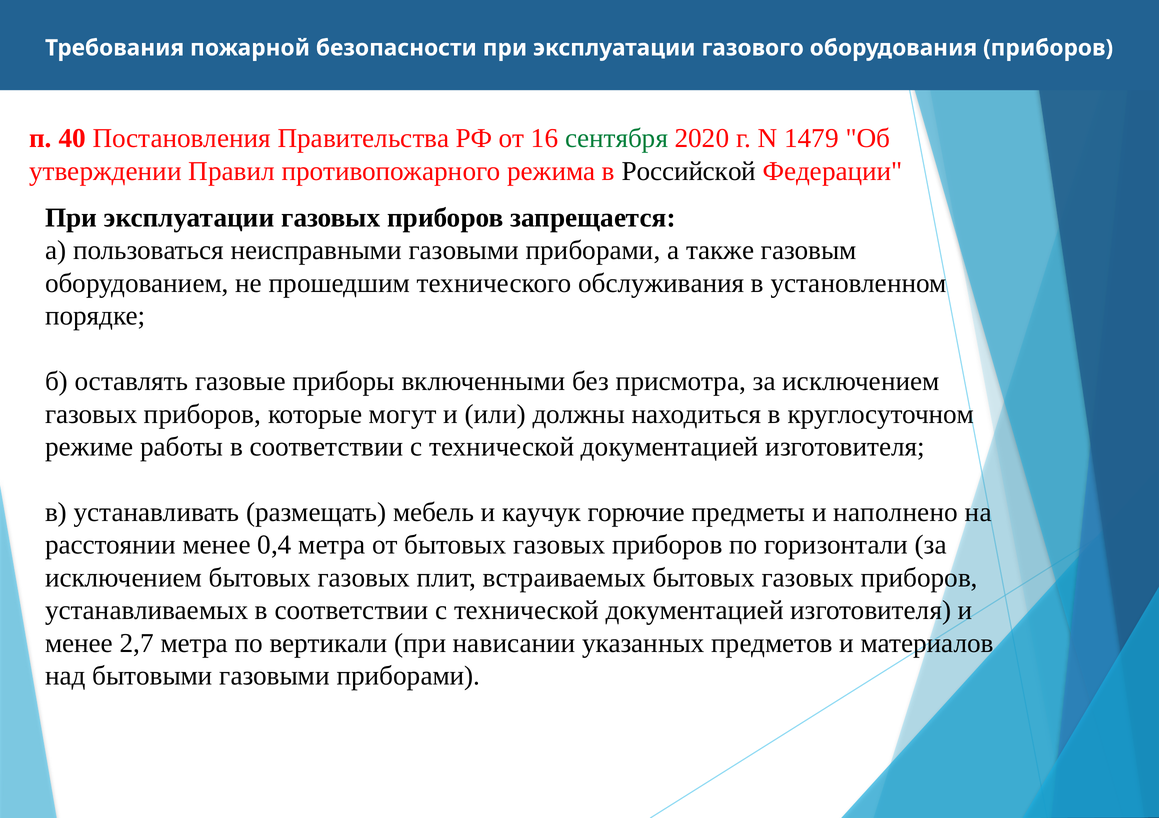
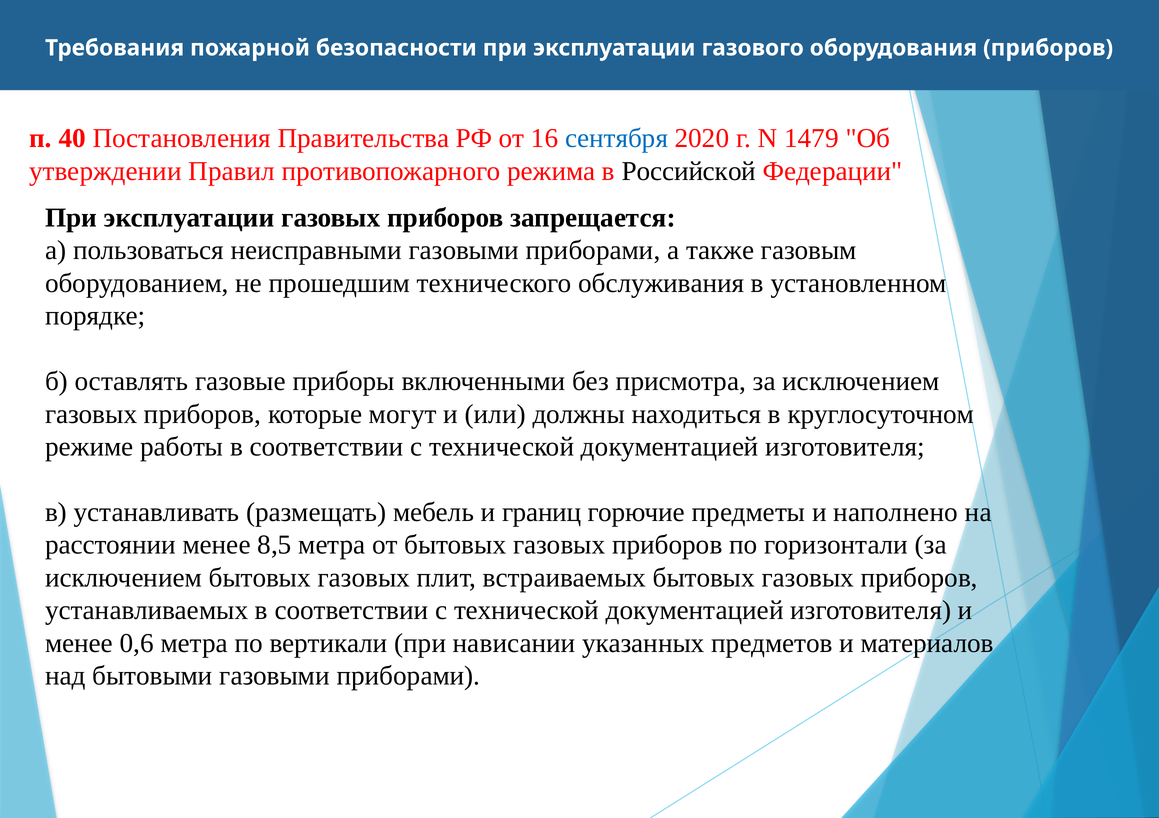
сентября colour: green -> blue
каучук: каучук -> границ
0,4: 0,4 -> 8,5
2,7: 2,7 -> 0,6
